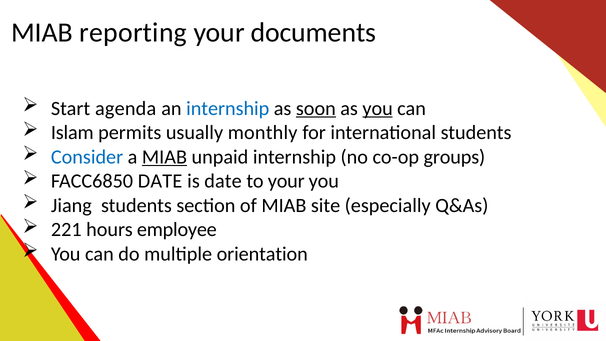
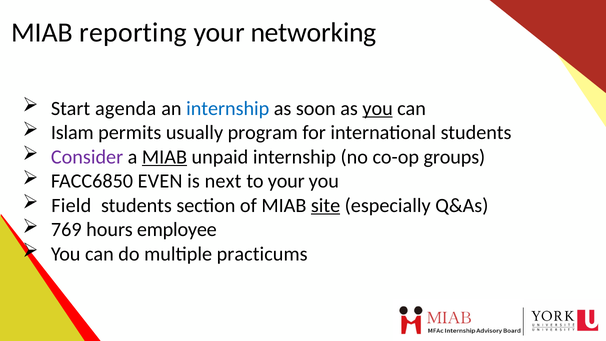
documents: documents -> networking
soon underline: present -> none
monthly: monthly -> program
Consider colour: blue -> purple
FACC6850 DATE: DATE -> EVEN
is date: date -> next
Jiang: Jiang -> Field
site underline: none -> present
221: 221 -> 769
orientation: orientation -> practicums
